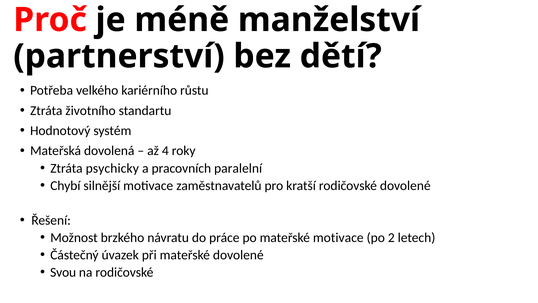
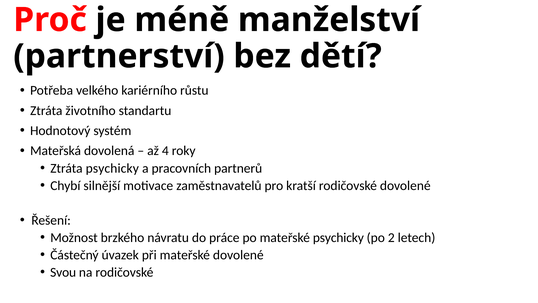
paralelní: paralelní -> partnerů
mateřské motivace: motivace -> psychicky
